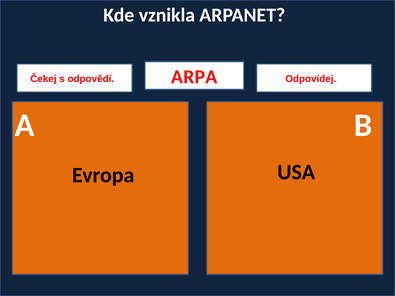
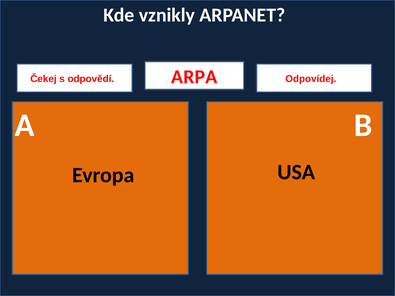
vznikla: vznikla -> vznikly
